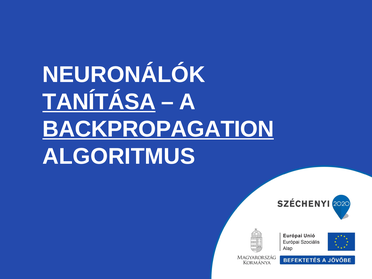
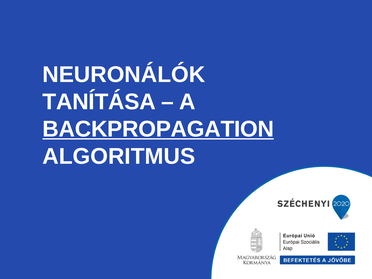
TANÍTÁSA underline: present -> none
